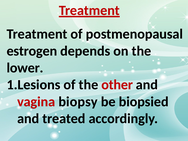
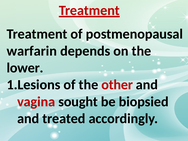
estrogen: estrogen -> warfarin
biopsy: biopsy -> sought
